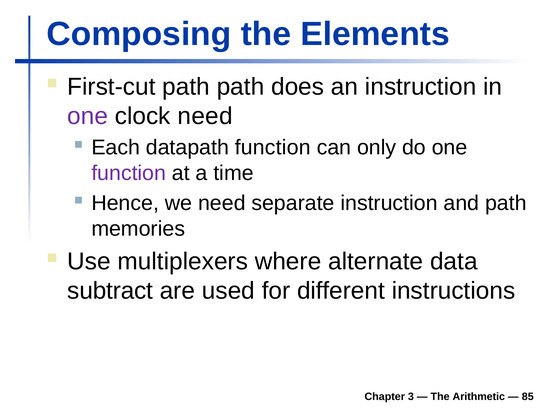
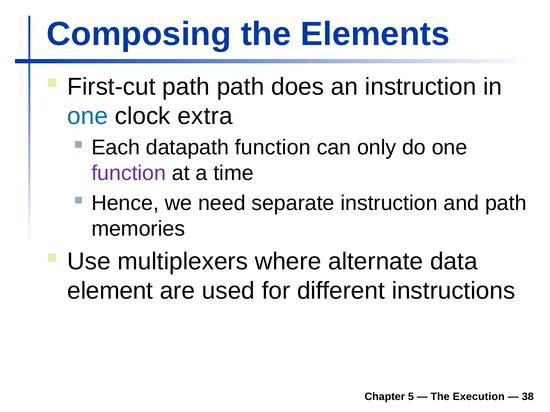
one at (88, 116) colour: purple -> blue
clock need: need -> extra
subtract: subtract -> element
3: 3 -> 5
Arithmetic: Arithmetic -> Execution
85: 85 -> 38
